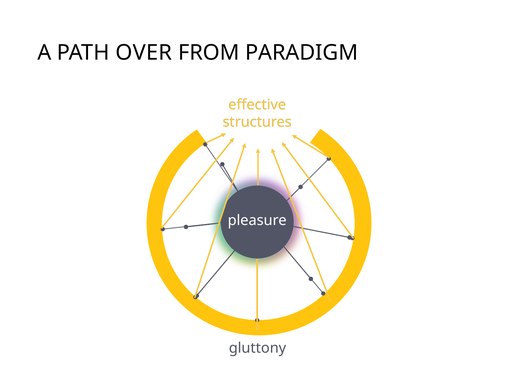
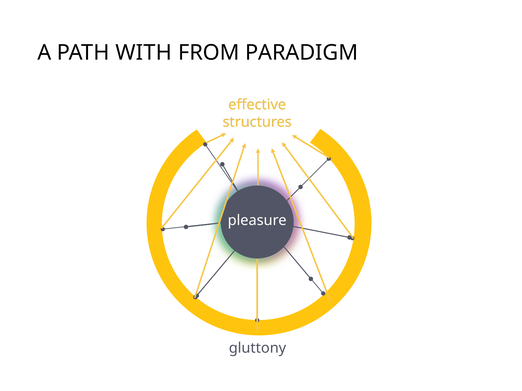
OVER: OVER -> WITH
